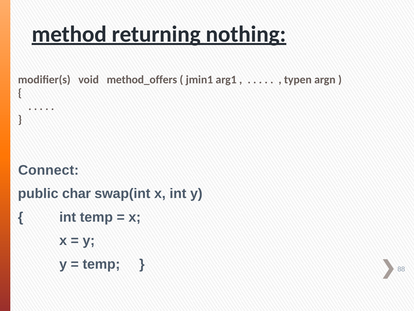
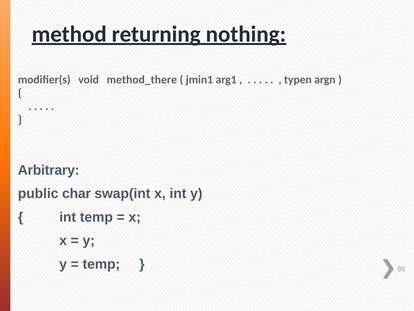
method_offers: method_offers -> method_there
Connect: Connect -> Arbitrary
